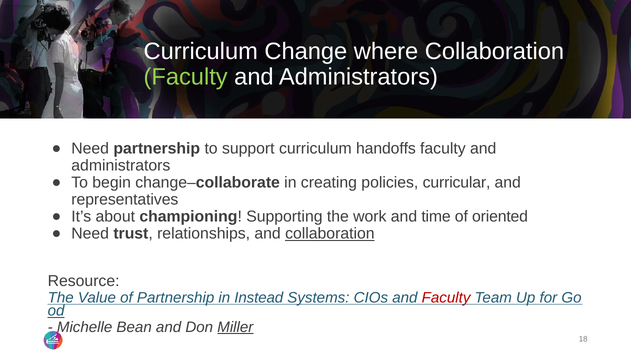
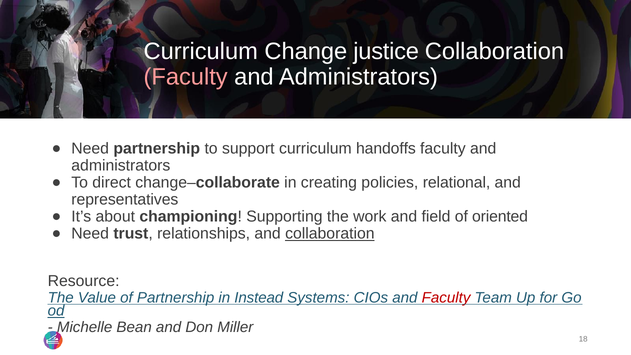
where: where -> justice
Faculty at (186, 77) colour: light green -> pink
begin: begin -> direct
curricular: curricular -> relational
time: time -> field
Miller underline: present -> none
